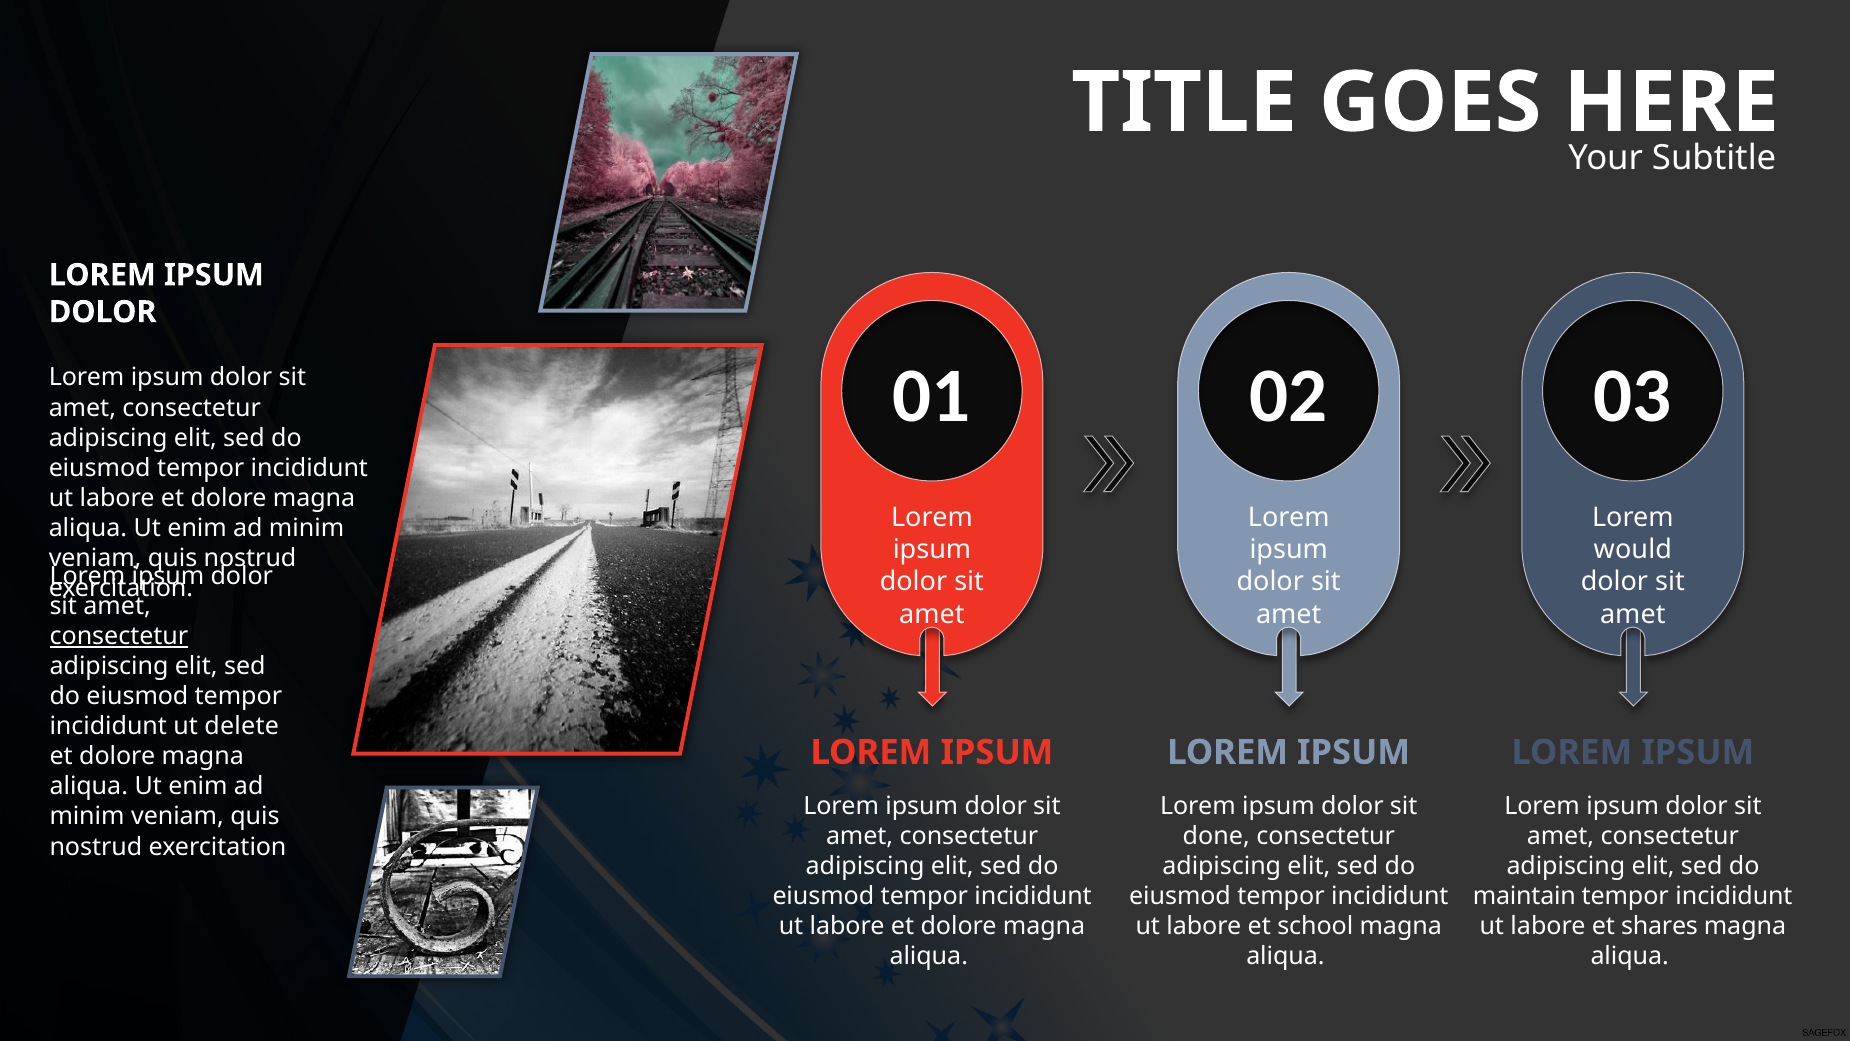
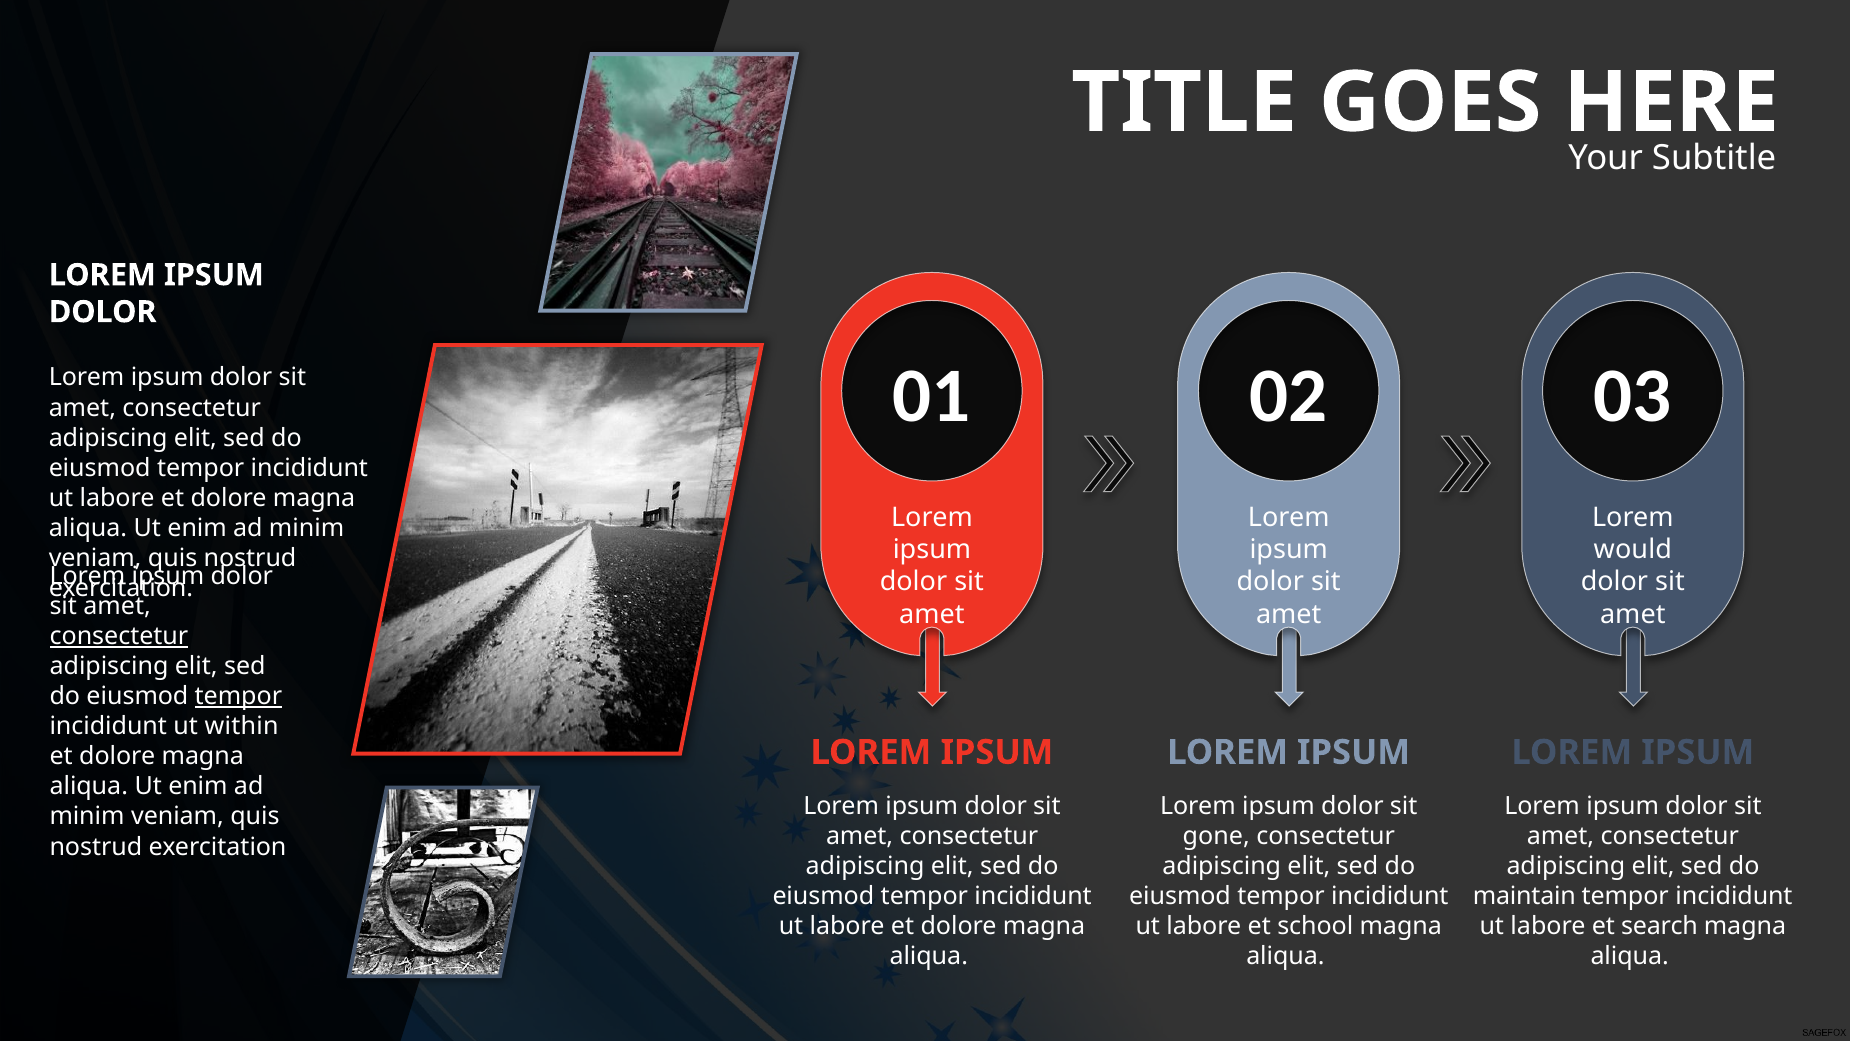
tempor at (238, 696) underline: none -> present
delete: delete -> within
done: done -> gone
shares: shares -> search
